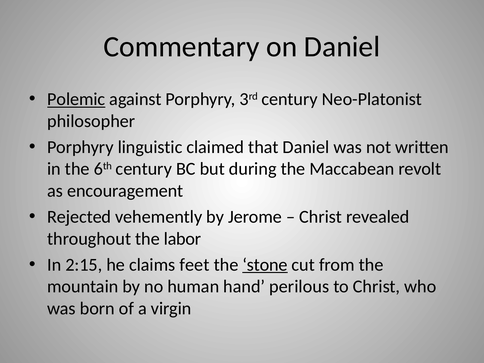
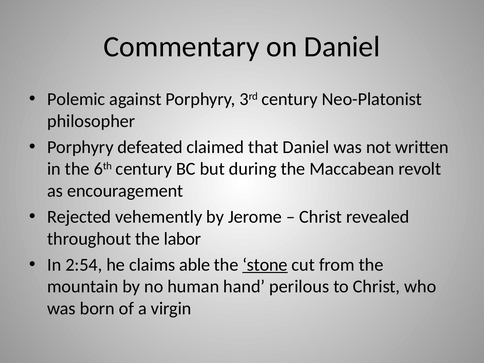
Polemic underline: present -> none
linguistic: linguistic -> defeated
2:15: 2:15 -> 2:54
feet: feet -> able
